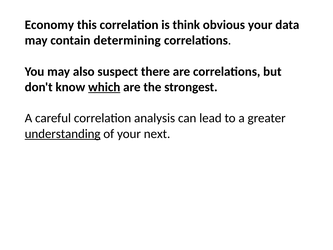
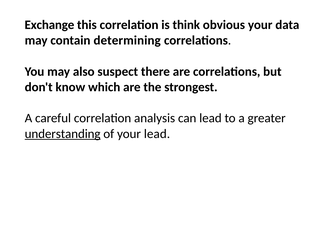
Economy: Economy -> Exchange
which underline: present -> none
your next: next -> lead
